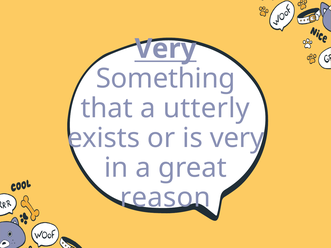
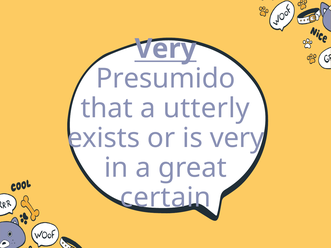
Something: Something -> Presumido
reason: reason -> certain
